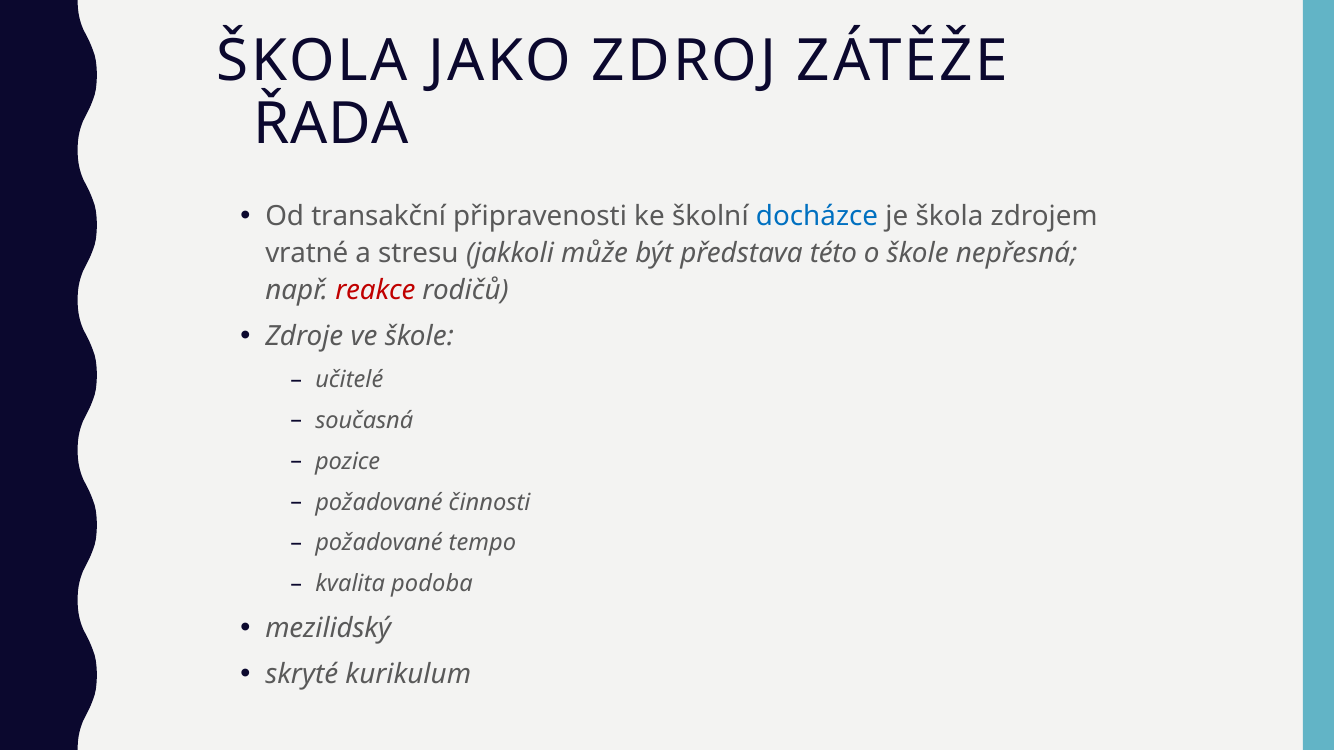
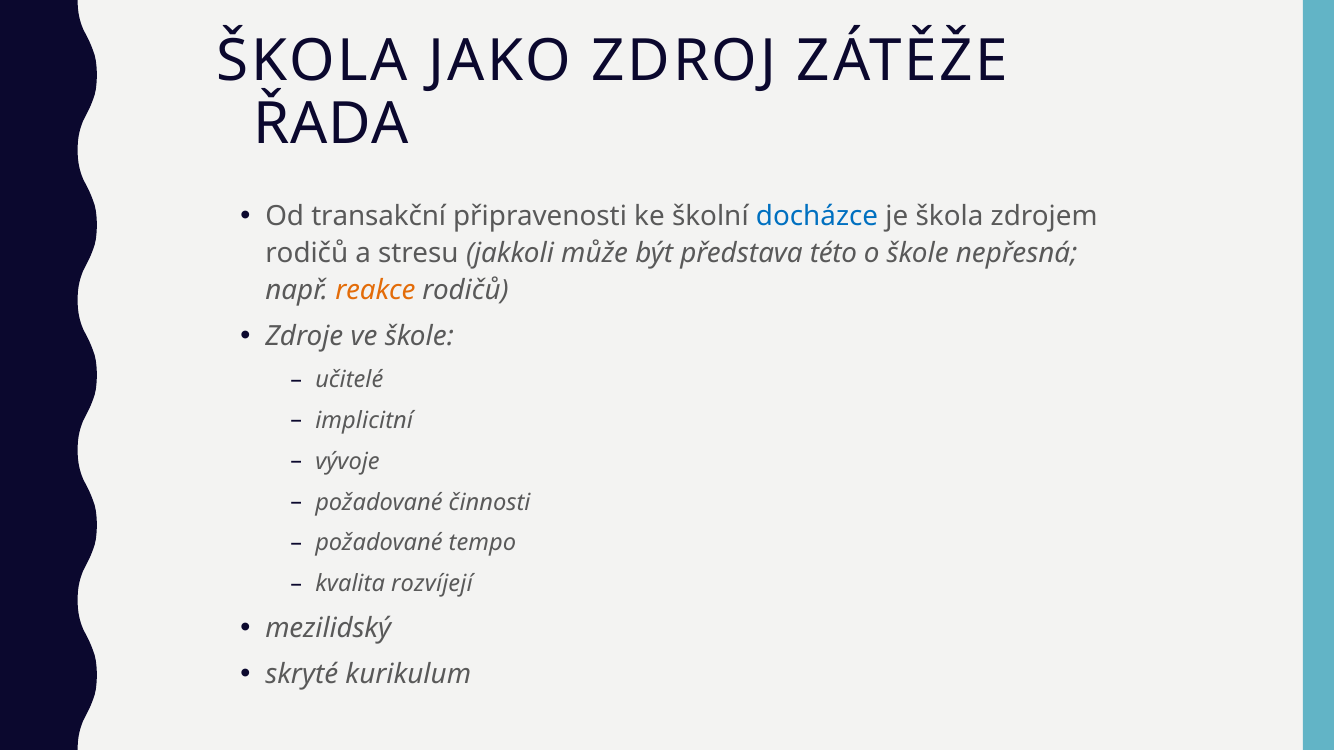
vratné at (307, 254): vratné -> rodičů
reakce colour: red -> orange
současná: současná -> implicitní
pozice: pozice -> vývoje
podoba: podoba -> rozvíjejí
